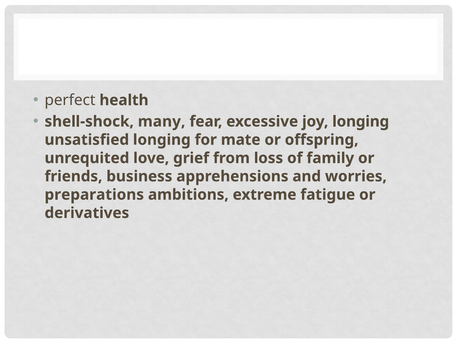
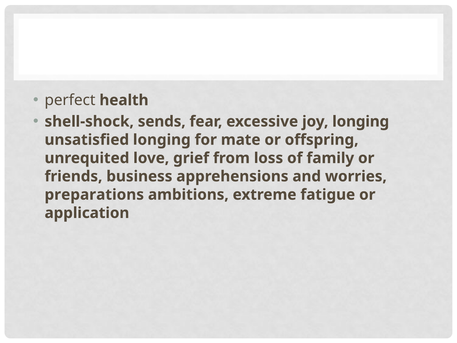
many: many -> sends
derivatives: derivatives -> application
